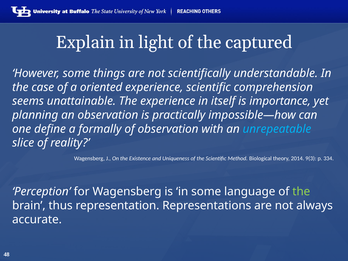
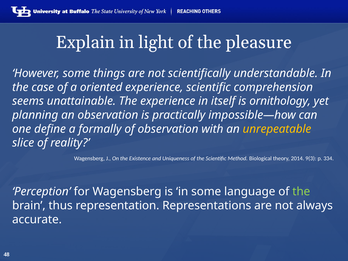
captured: captured -> pleasure
importance: importance -> ornithology
unrepeatable colour: light blue -> yellow
